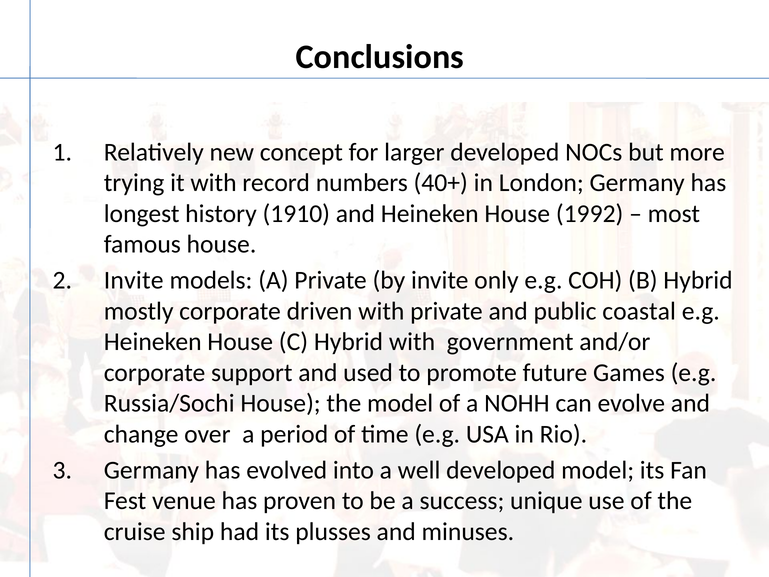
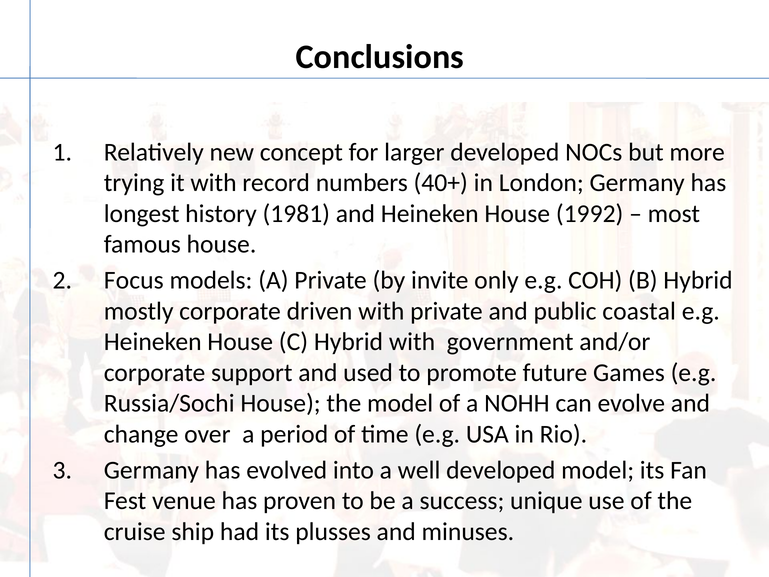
1910: 1910 -> 1981
Invite at (134, 280): Invite -> Focus
